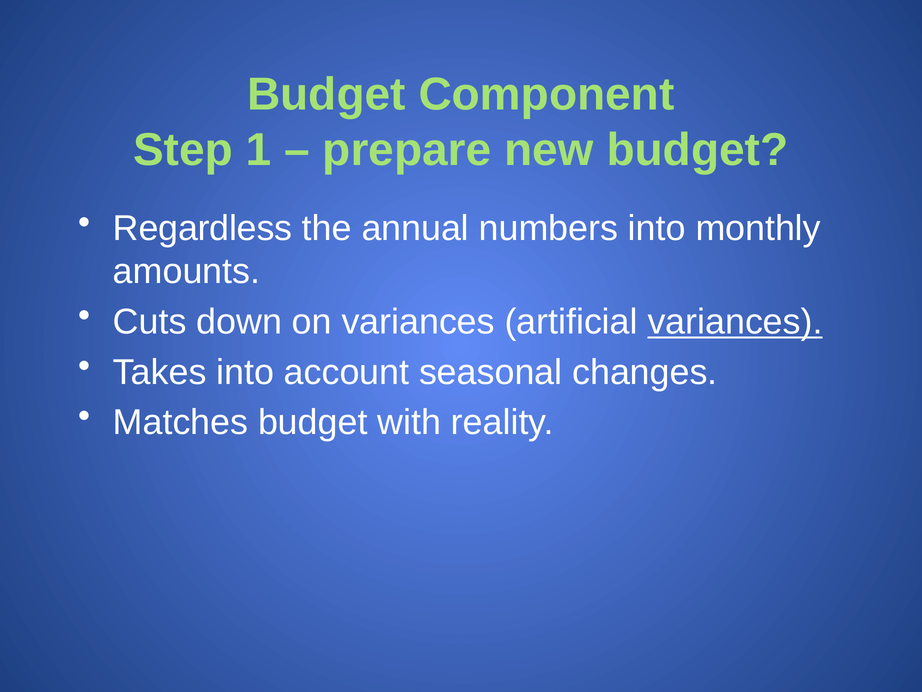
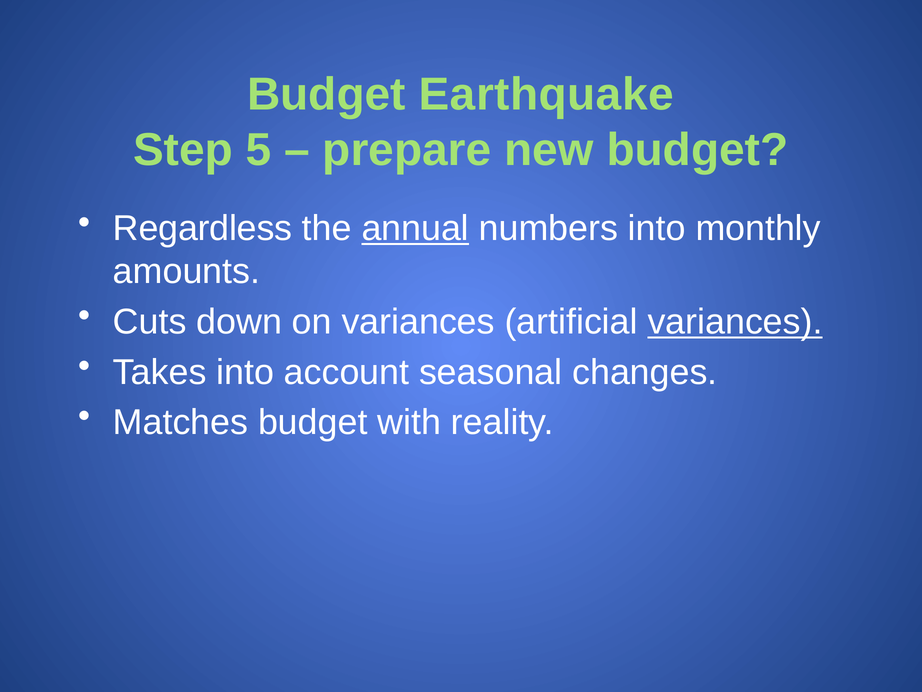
Component: Component -> Earthquake
1: 1 -> 5
annual underline: none -> present
